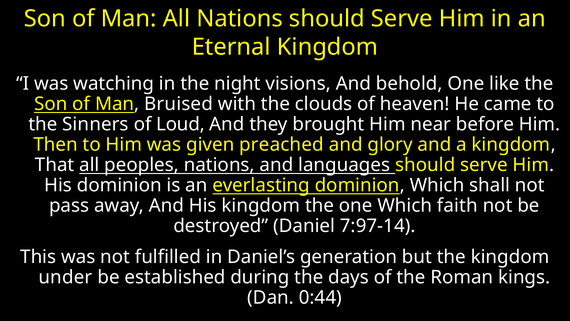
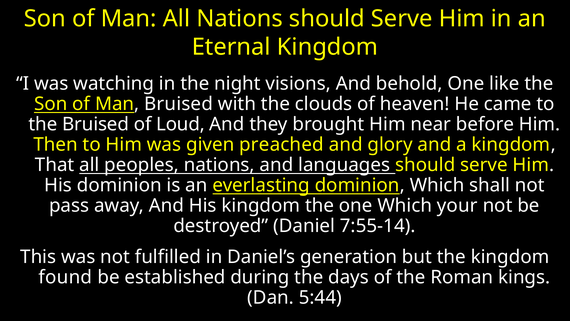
the Sinners: Sinners -> Bruised
faith: faith -> your
7:97-14: 7:97-14 -> 7:55-14
under: under -> found
0:44: 0:44 -> 5:44
